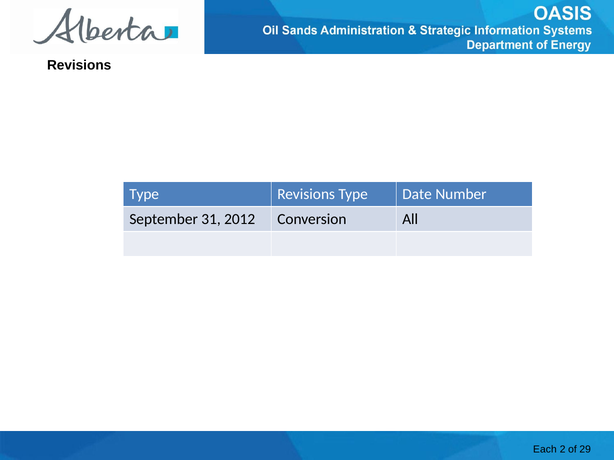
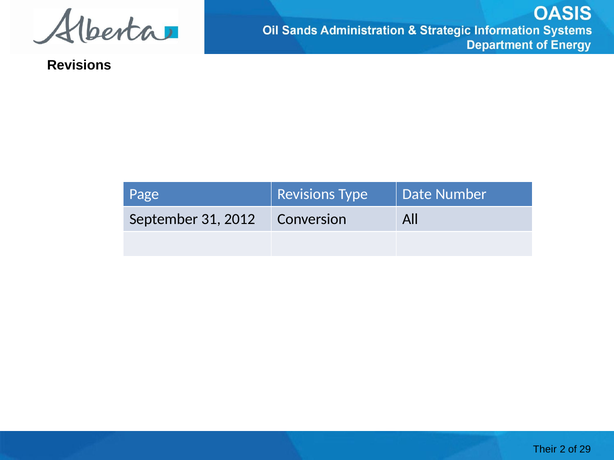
Type at (144, 195): Type -> Page
Each: Each -> Their
